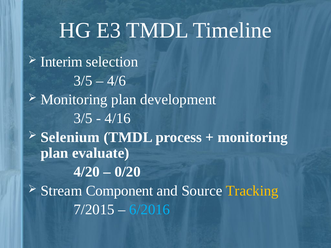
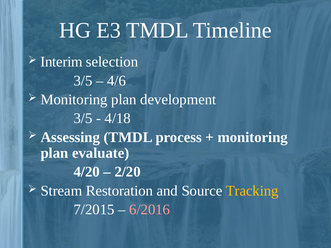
4/16: 4/16 -> 4/18
Selenium: Selenium -> Assessing
0/20: 0/20 -> 2/20
Component: Component -> Restoration
6/2016 colour: light blue -> pink
